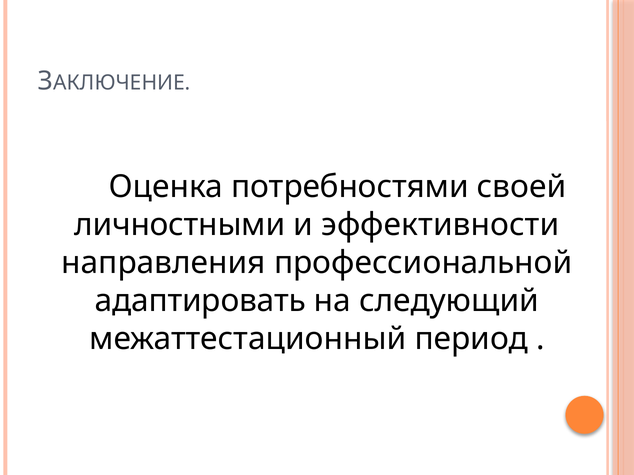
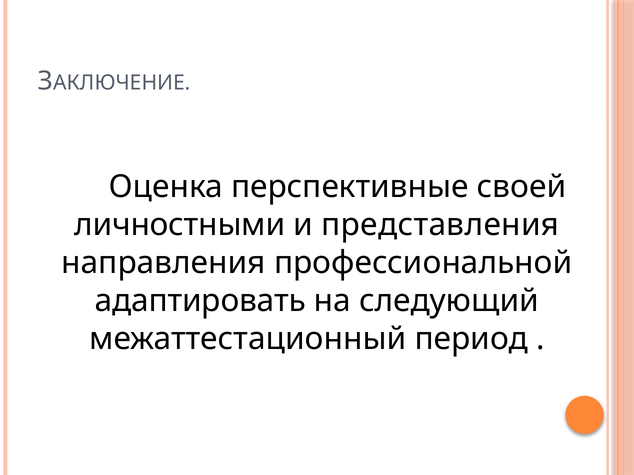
потребностями: потребностями -> перспективные
эффективности: эффективности -> представления
